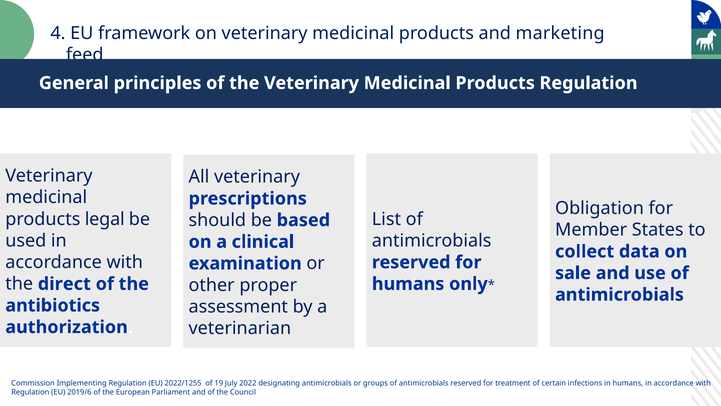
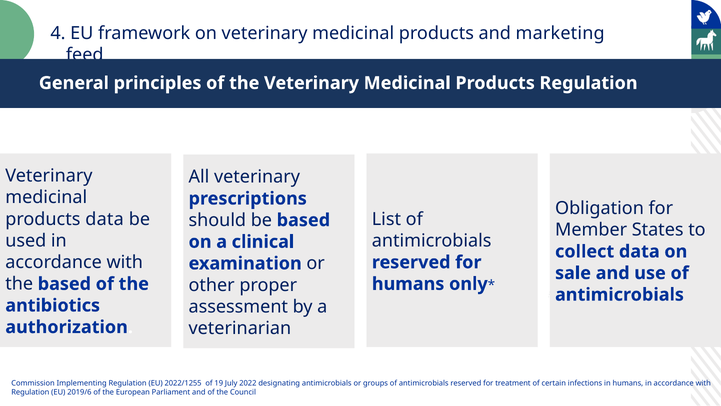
products legal: legal -> data
the direct: direct -> based
